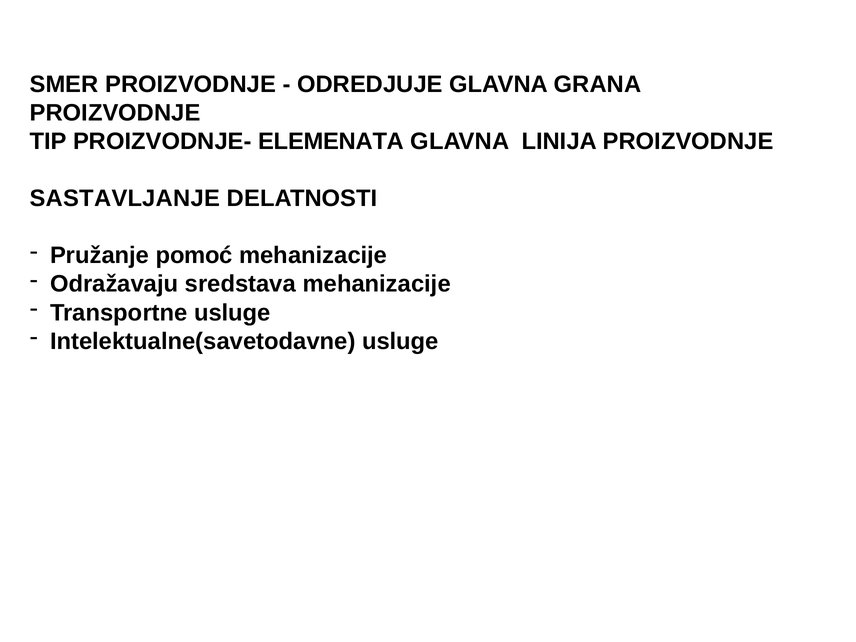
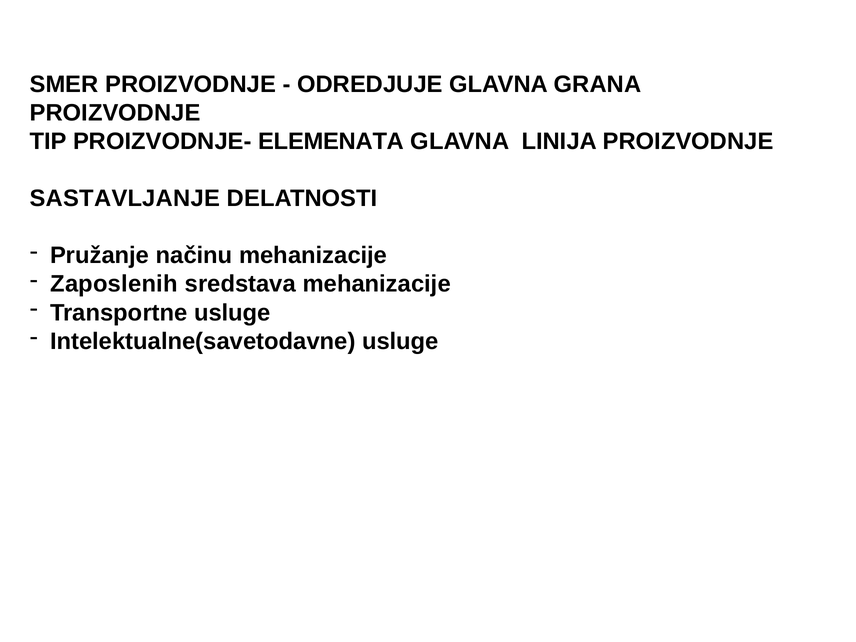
pomoć: pomoć -> načinu
Odražavaju: Odražavaju -> Zaposlenih
